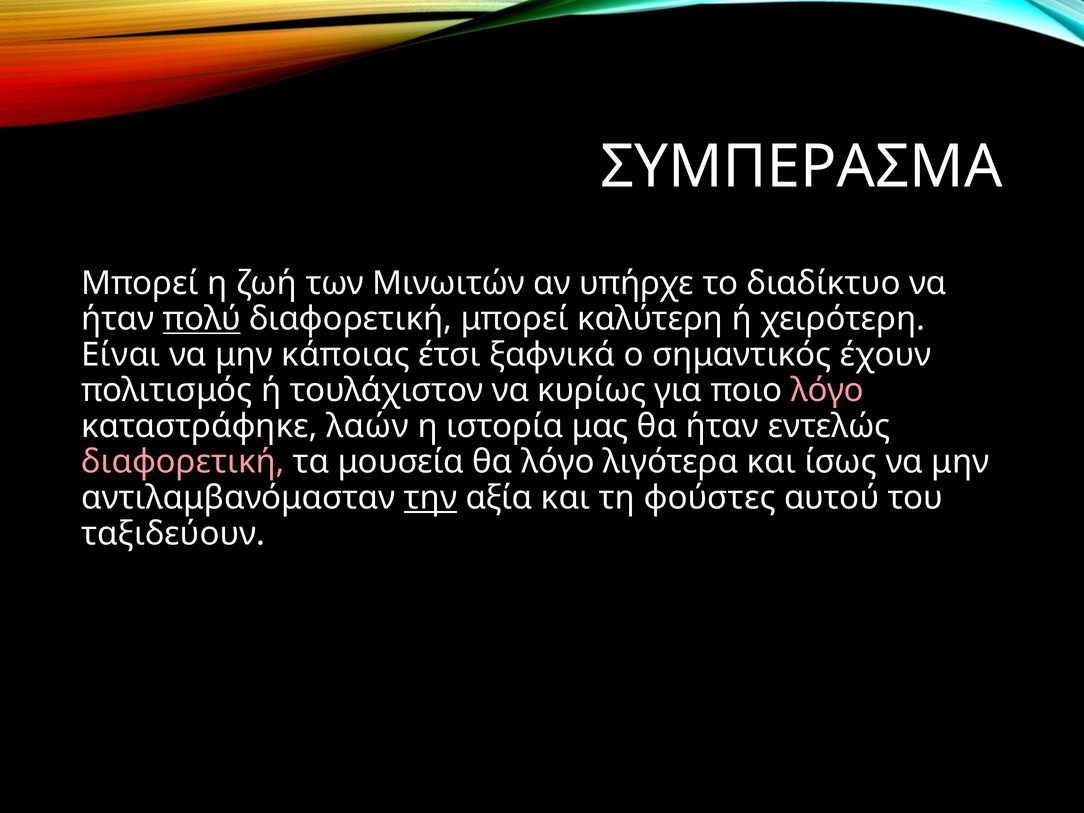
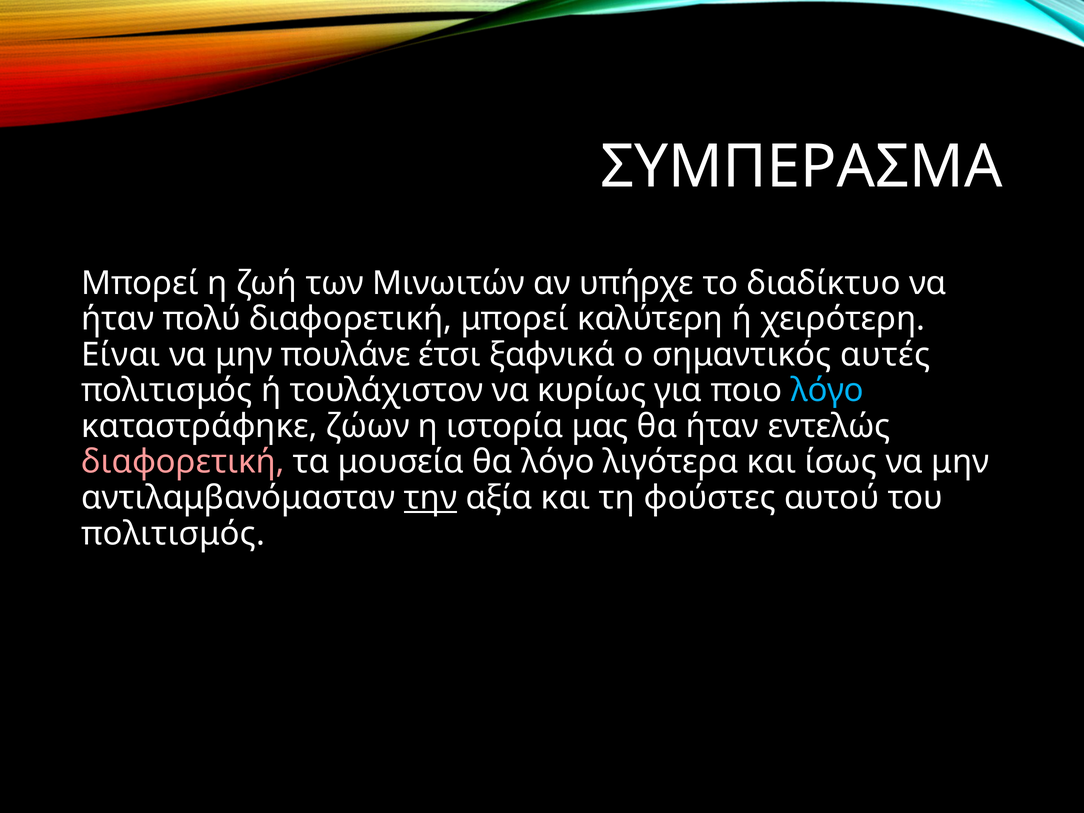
πολύ underline: present -> none
κάποιας: κάποιας -> πουλάνε
έχουν: έχουν -> αυτές
λόγο at (827, 391) colour: pink -> light blue
λαών: λαών -> ζώων
ταξιδεύουν at (173, 534): ταξιδεύουν -> πολιτισμός
